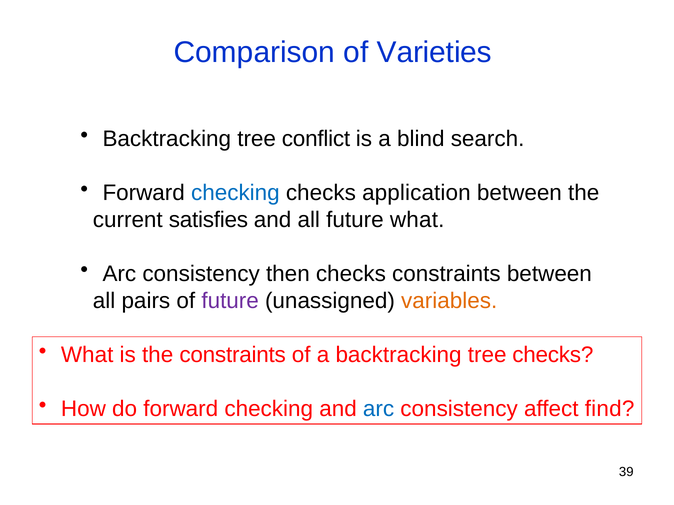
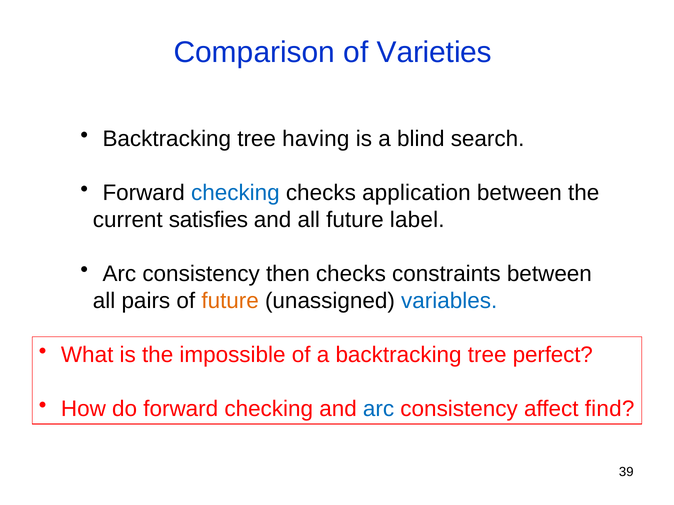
conflict: conflict -> having
future what: what -> label
future at (230, 301) colour: purple -> orange
variables colour: orange -> blue
the constraints: constraints -> impossible
tree checks: checks -> perfect
